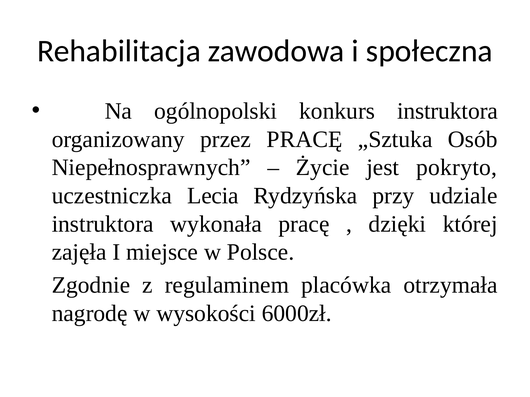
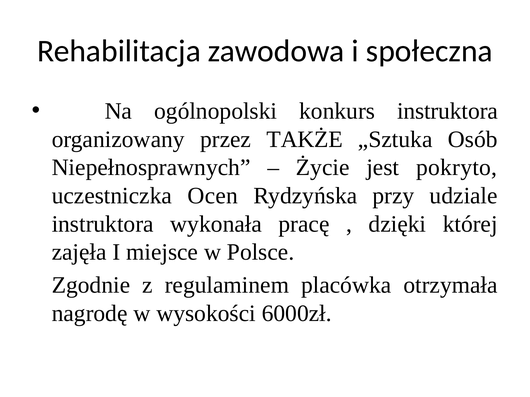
przez PRACĘ: PRACĘ -> TAKŻE
Lecia: Lecia -> Ocen
